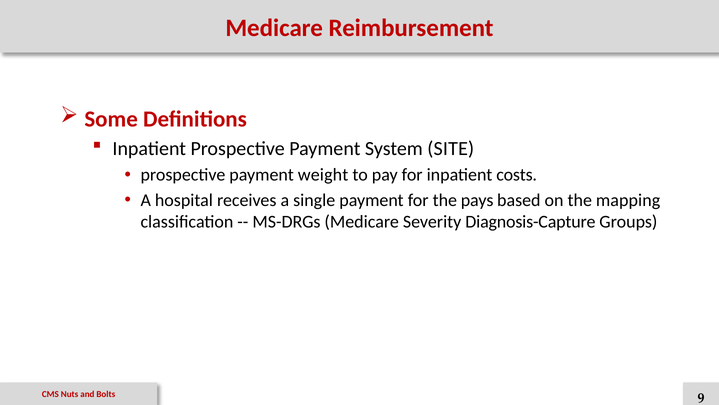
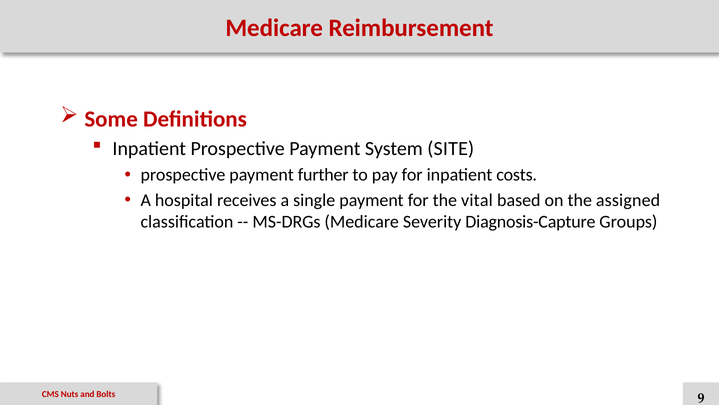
weight: weight -> further
pays: pays -> vital
mapping: mapping -> assigned
